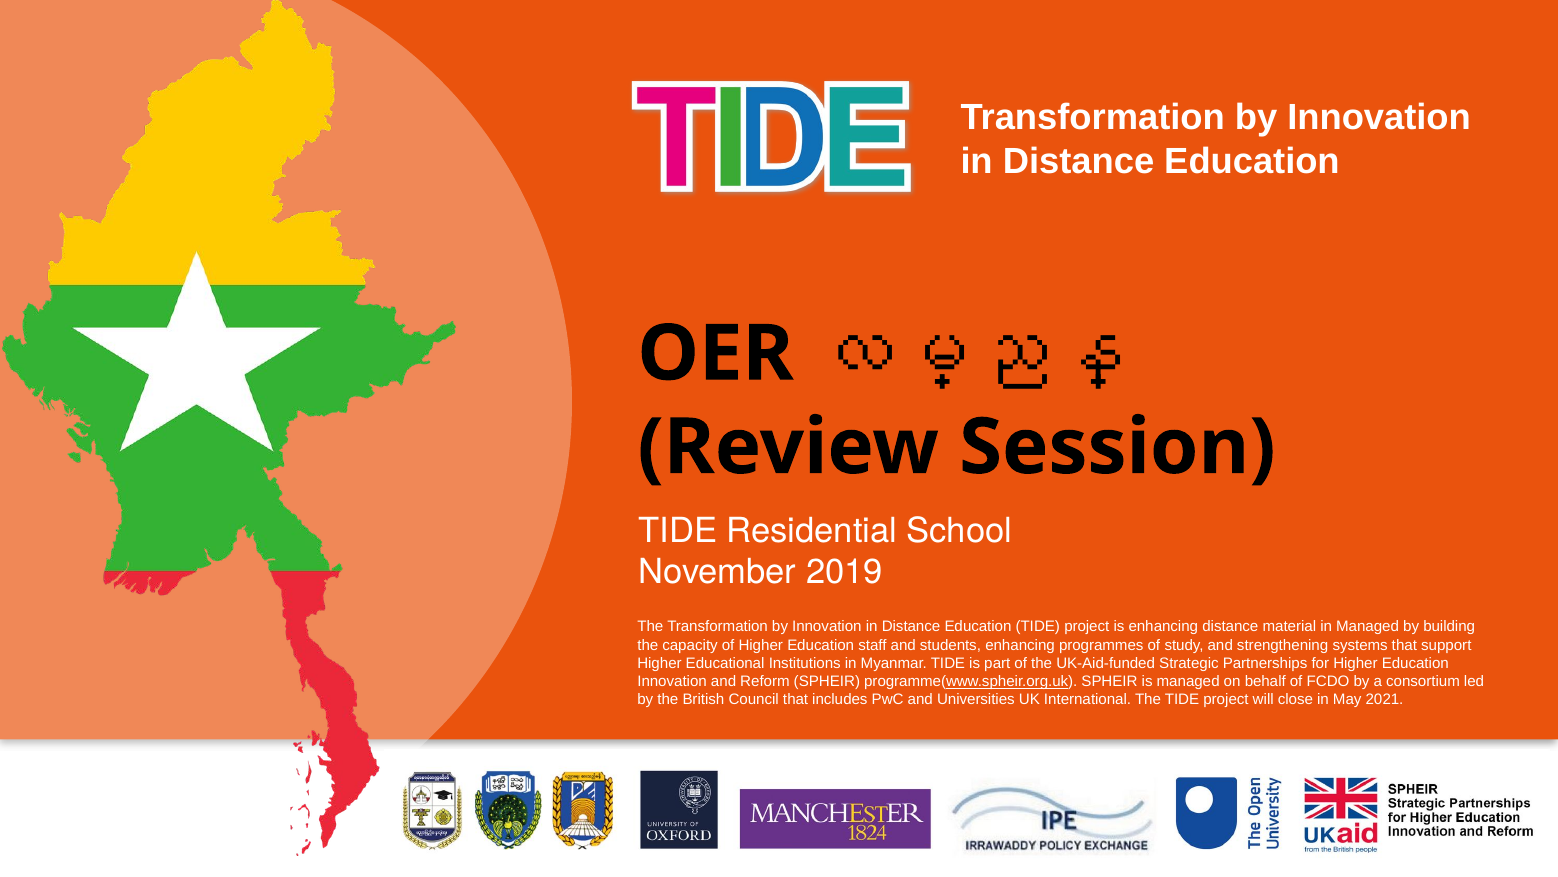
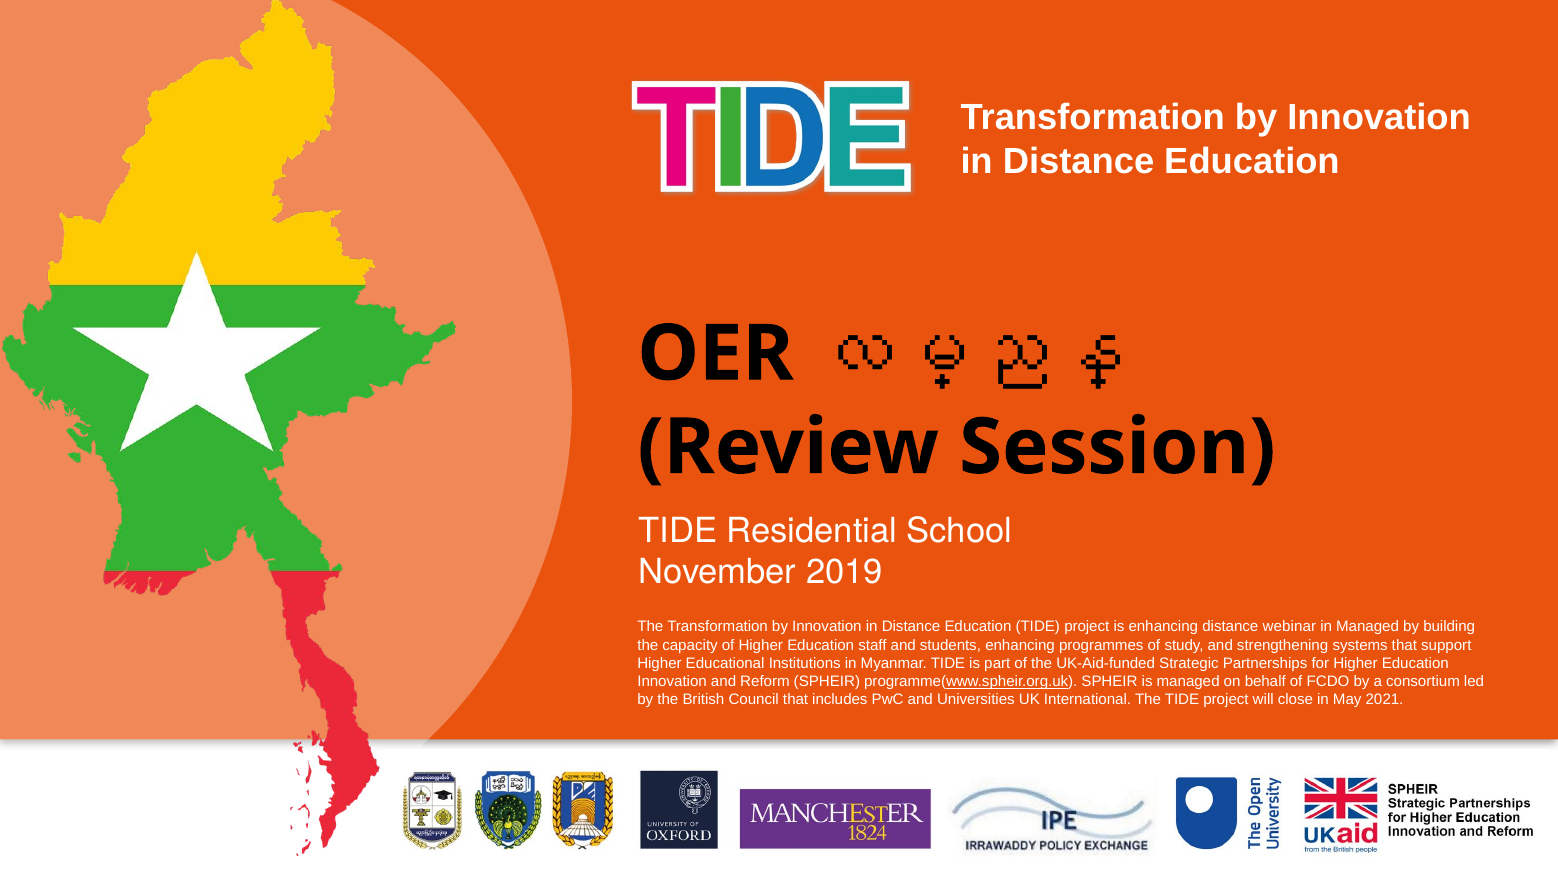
material: material -> webinar
